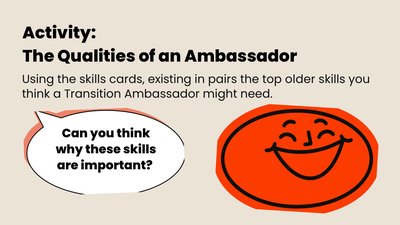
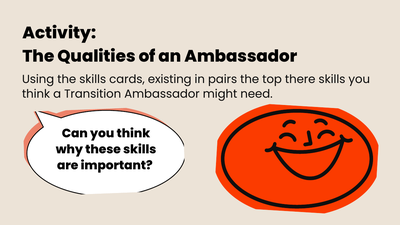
older: older -> there
